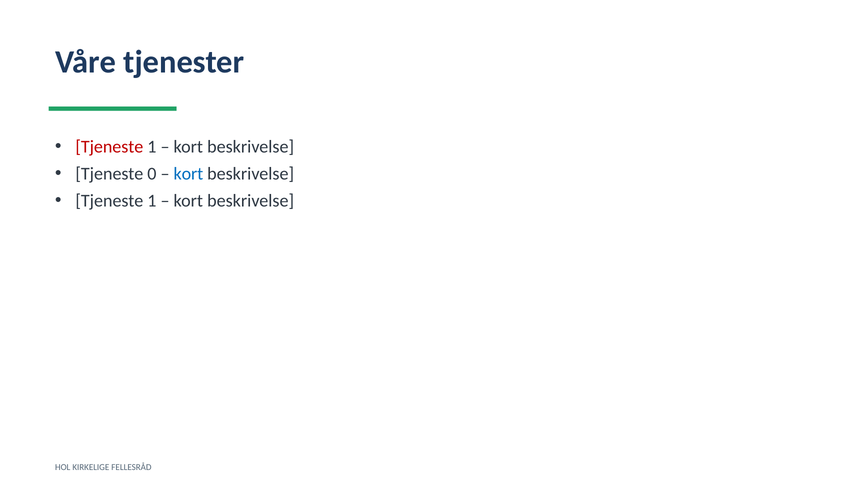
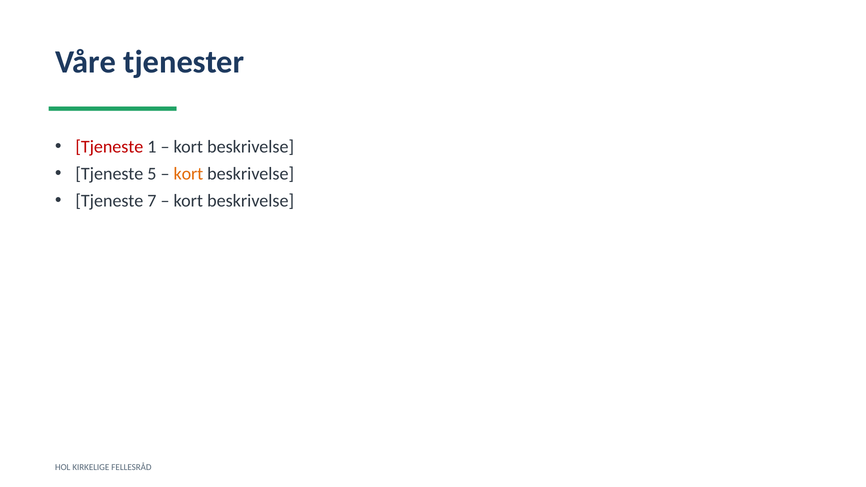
0: 0 -> 5
kort at (188, 174) colour: blue -> orange
1 at (152, 201): 1 -> 7
